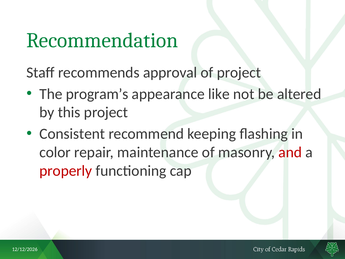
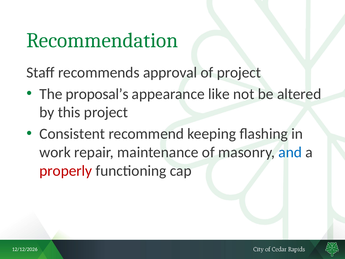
program’s: program’s -> proposal’s
color: color -> work
and colour: red -> blue
